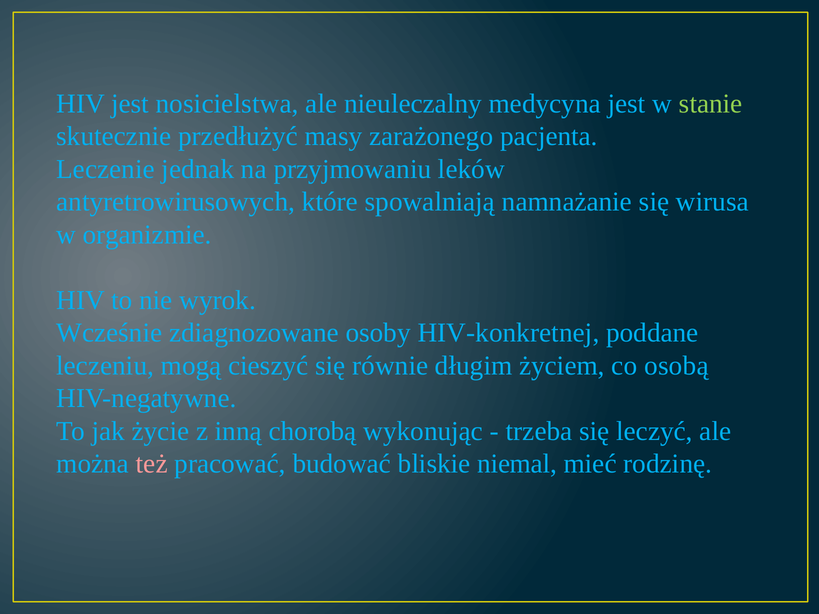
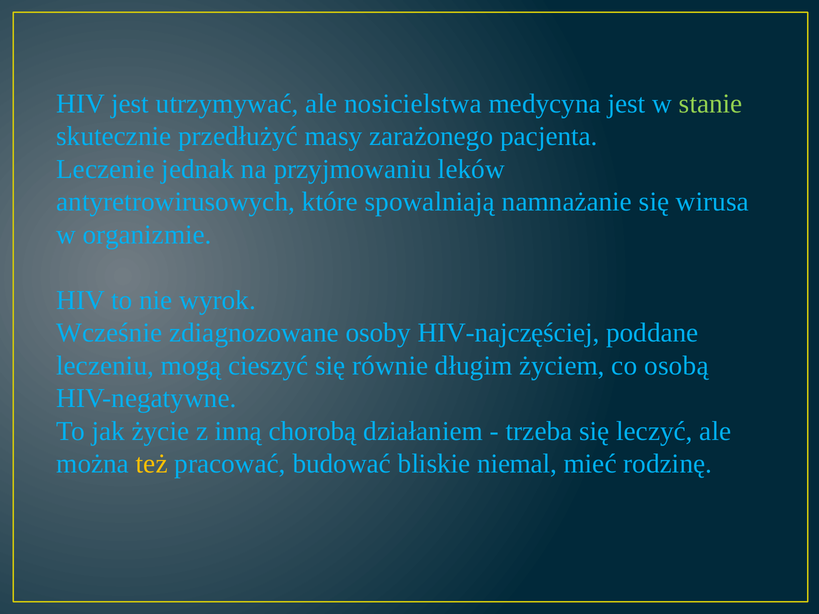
nosicielstwa: nosicielstwa -> utrzymywać
nieuleczalny: nieuleczalny -> nosicielstwa
HIV-konkretnej: HIV-konkretnej -> HIV-najczęściej
wykonując: wykonując -> działaniem
też colour: pink -> yellow
